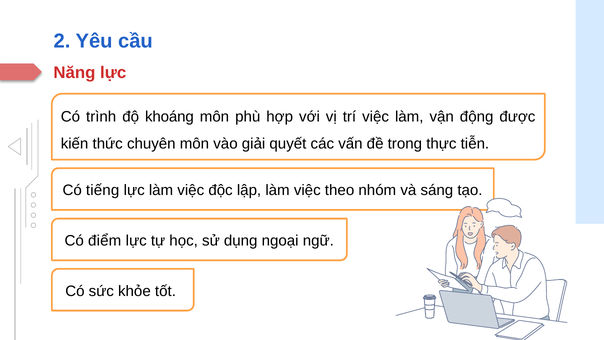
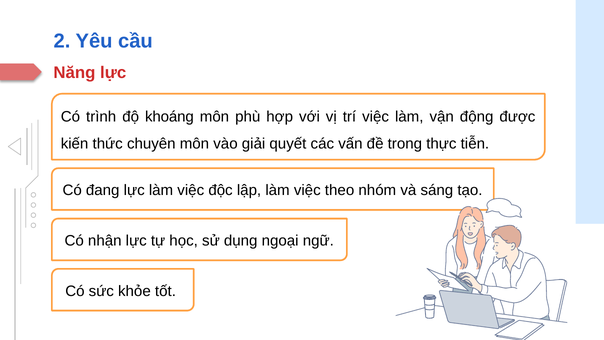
tiếng: tiếng -> đang
điểm: điểm -> nhận
